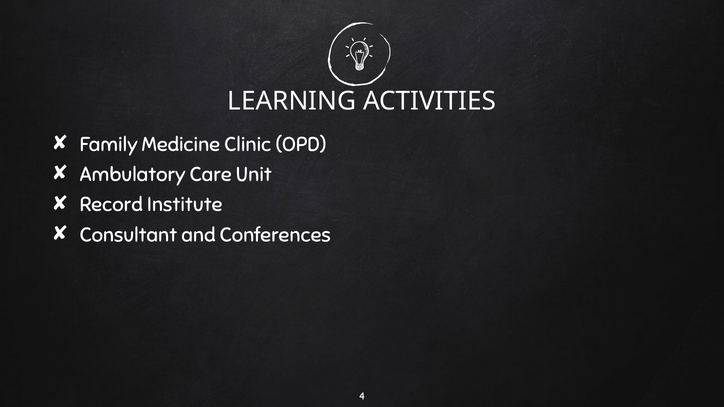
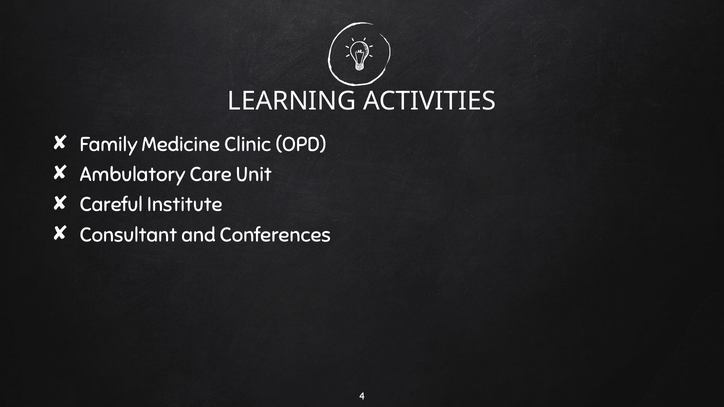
Record: Record -> Careful
